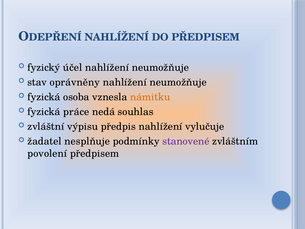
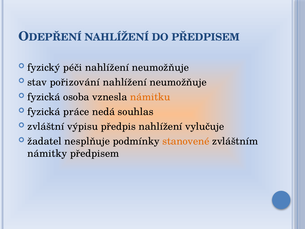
účel: účel -> péči
oprávněny: oprávněny -> pořizování
stanovené colour: purple -> orange
povolení: povolení -> námitky
